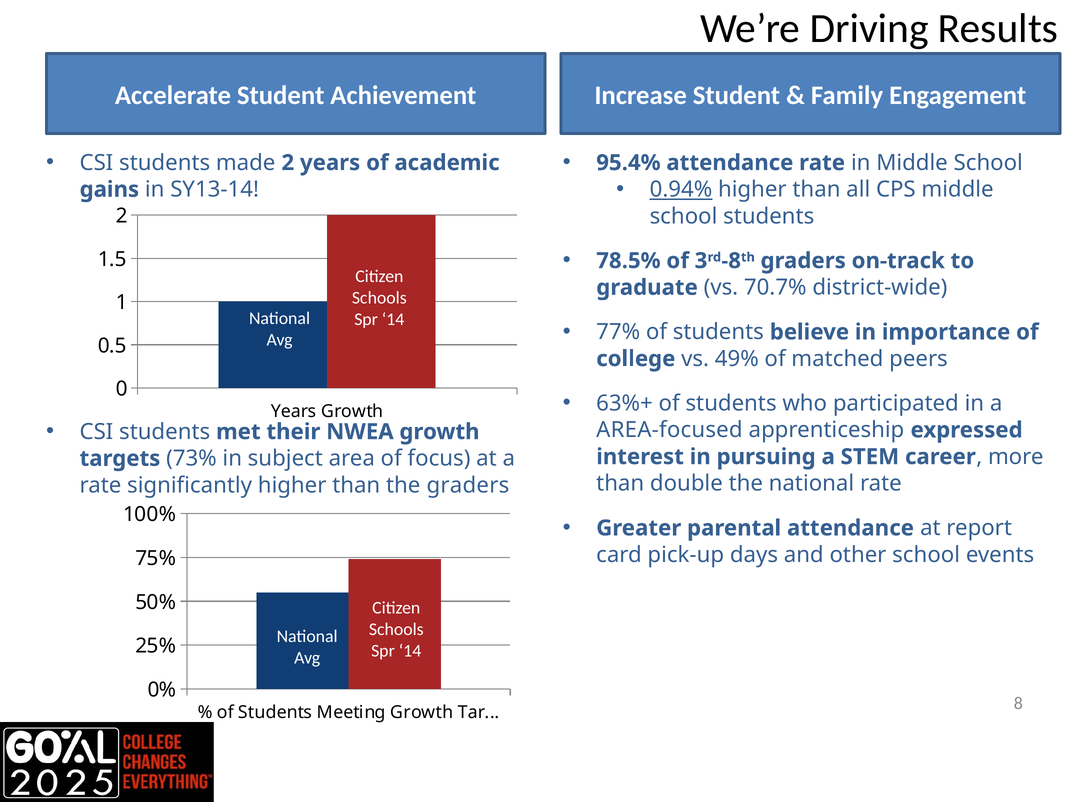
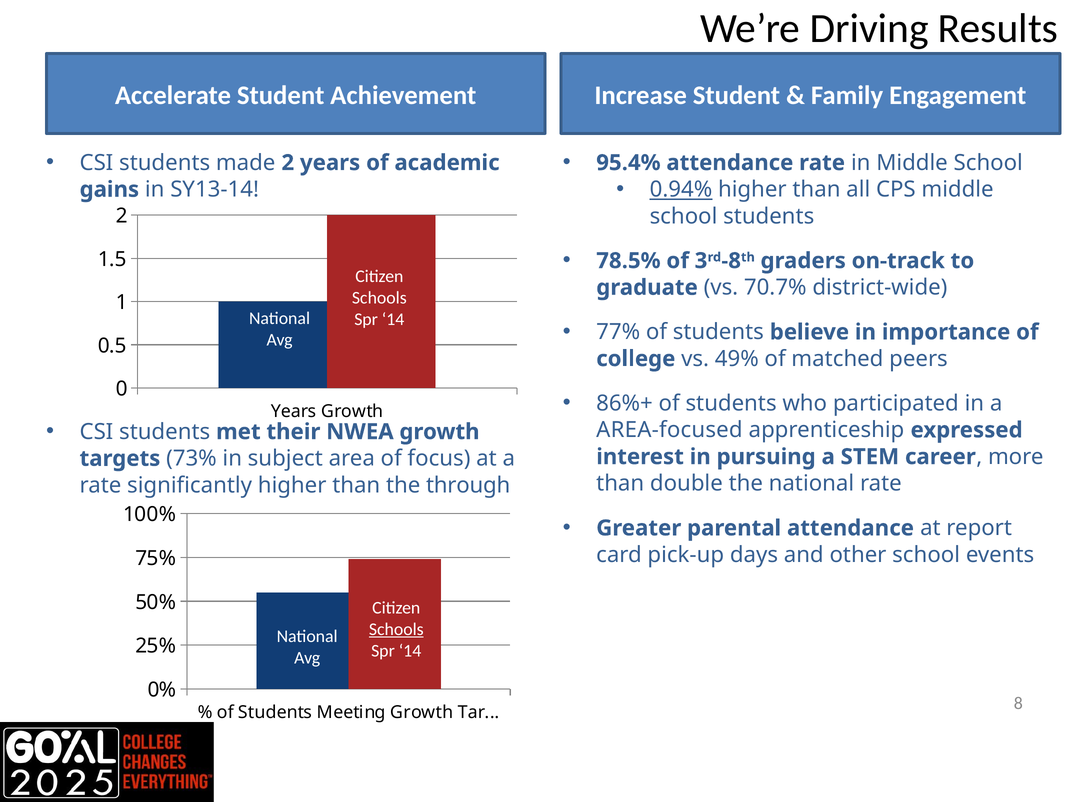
63%+: 63%+ -> 86%+
the graders: graders -> through
Schools at (396, 629) underline: none -> present
